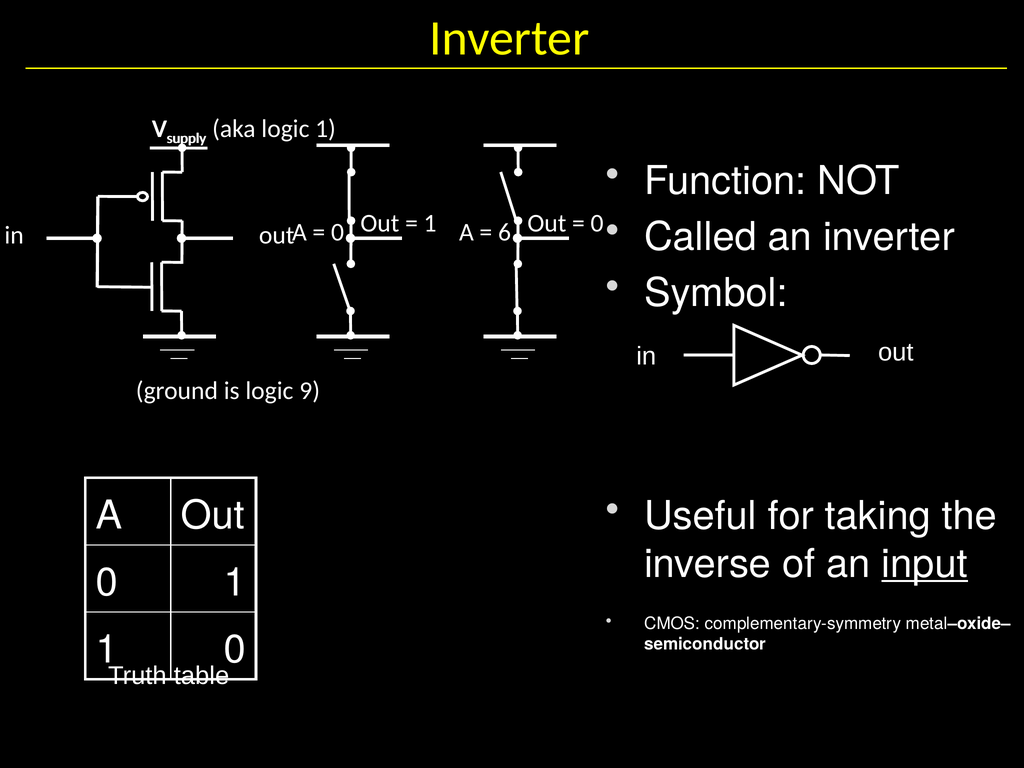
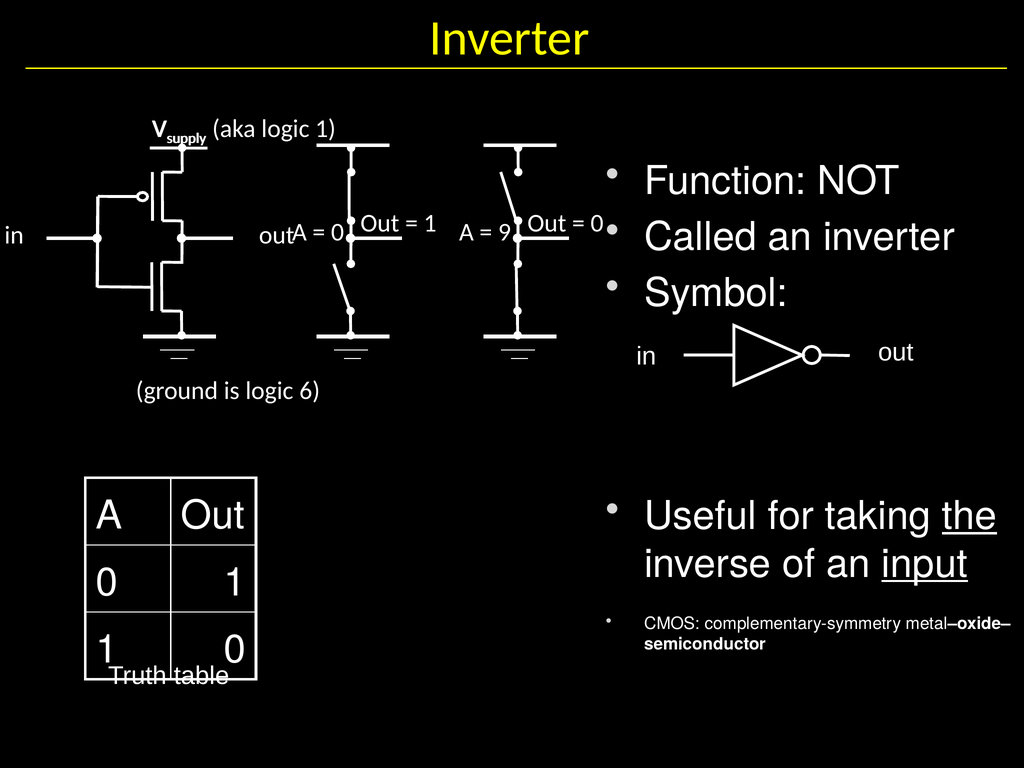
6: 6 -> 9
9: 9 -> 6
the underline: none -> present
